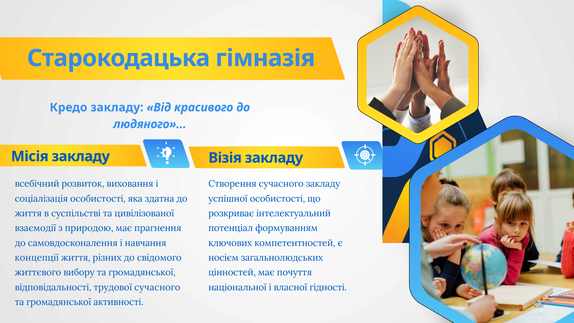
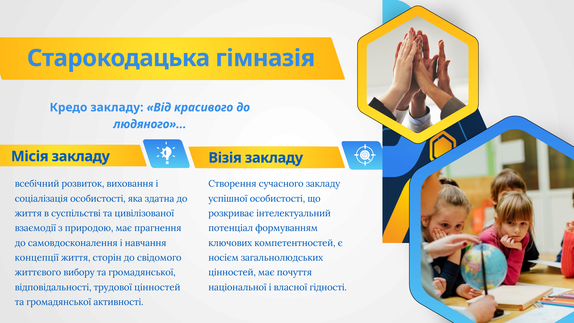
різних: різних -> сторін
трудової сучасного: сучасного -> цінностей
